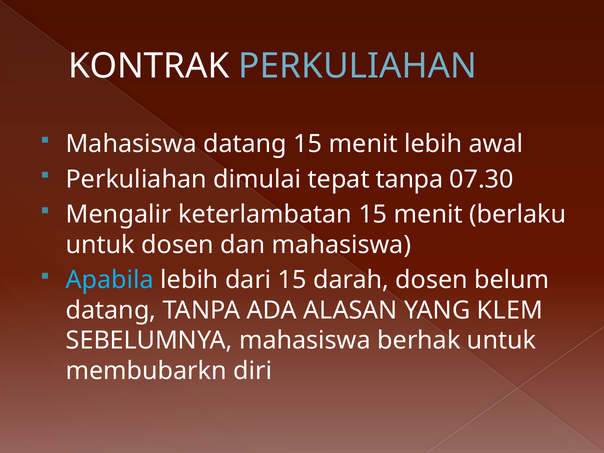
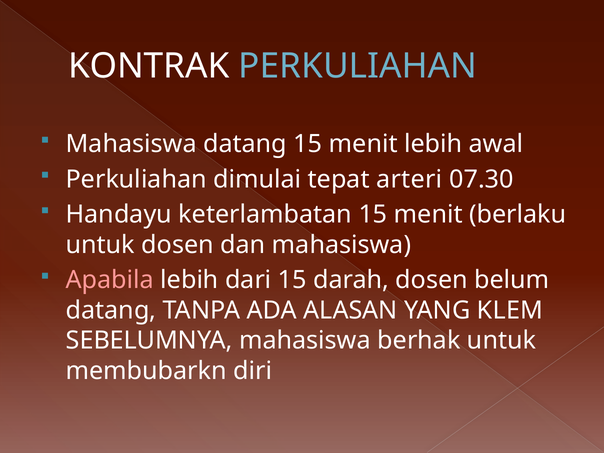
tepat tanpa: tanpa -> arteri
Mengalir: Mengalir -> Handayu
Apabila colour: light blue -> pink
